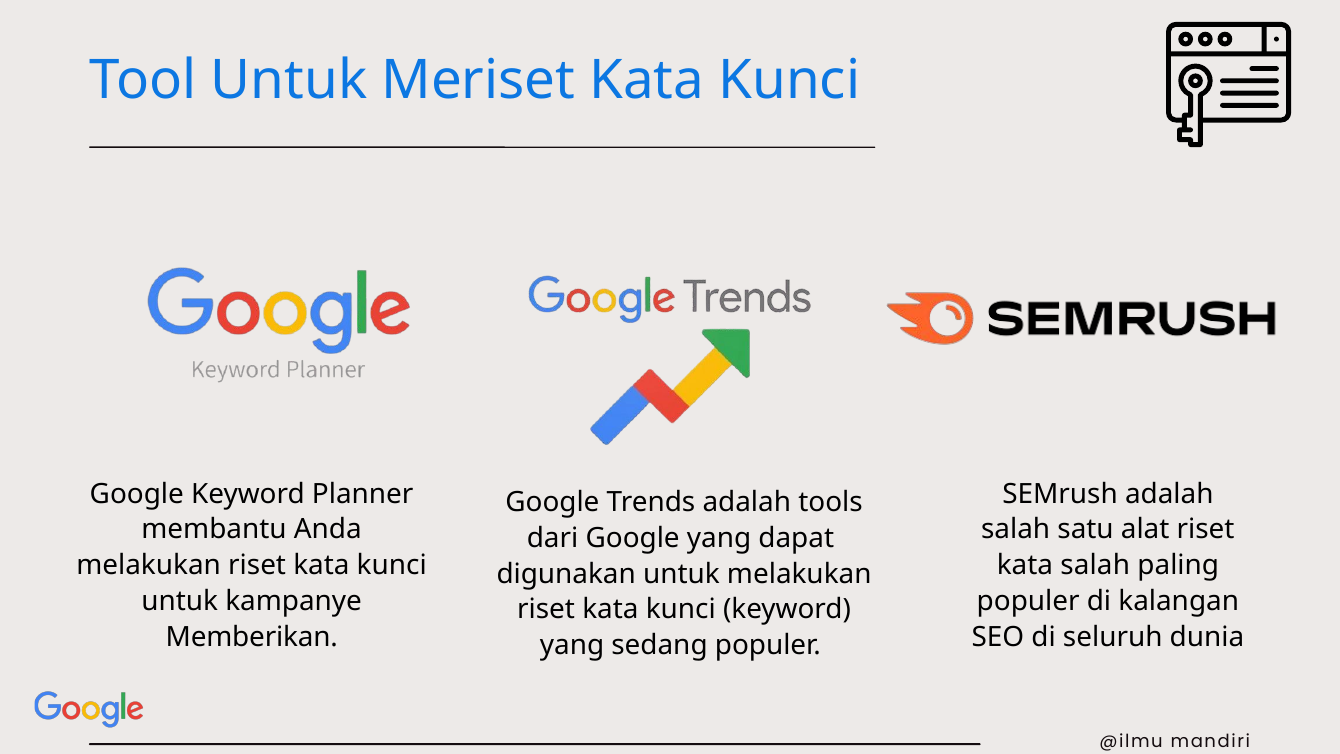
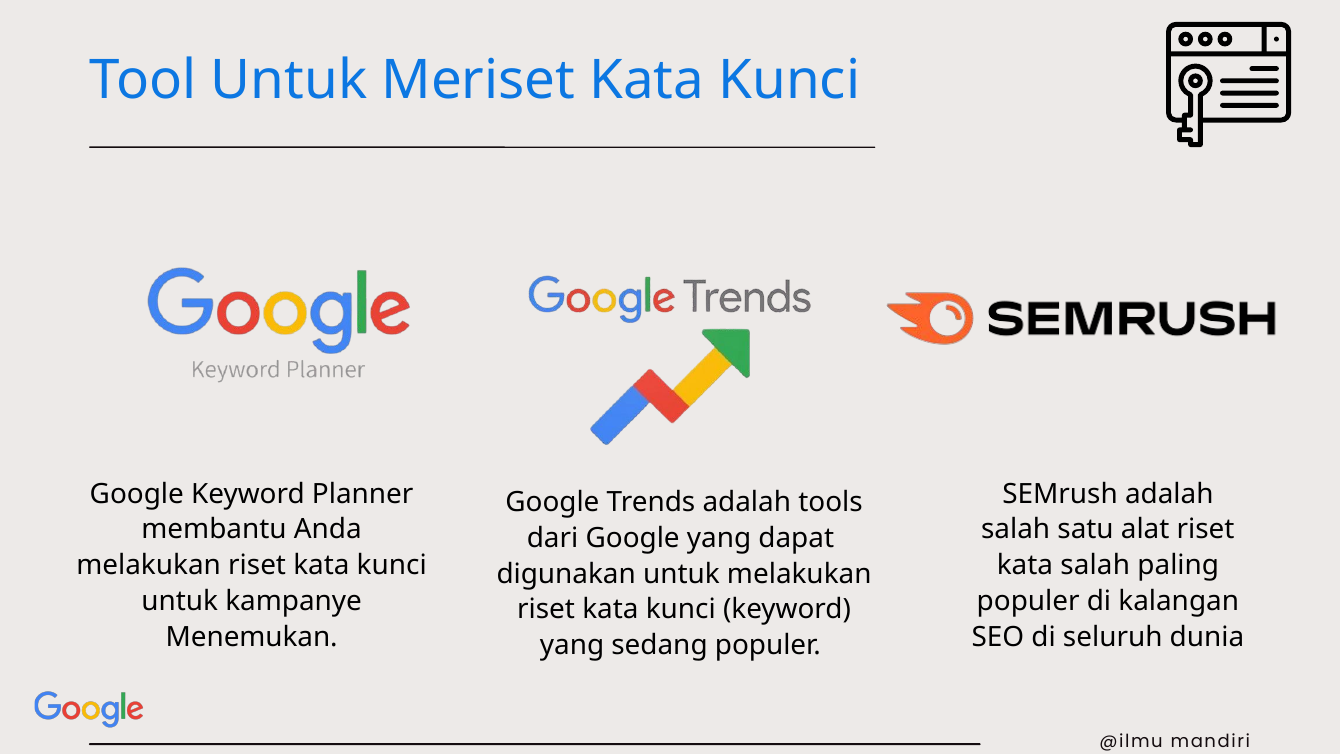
Memberikan: Memberikan -> Menemukan
